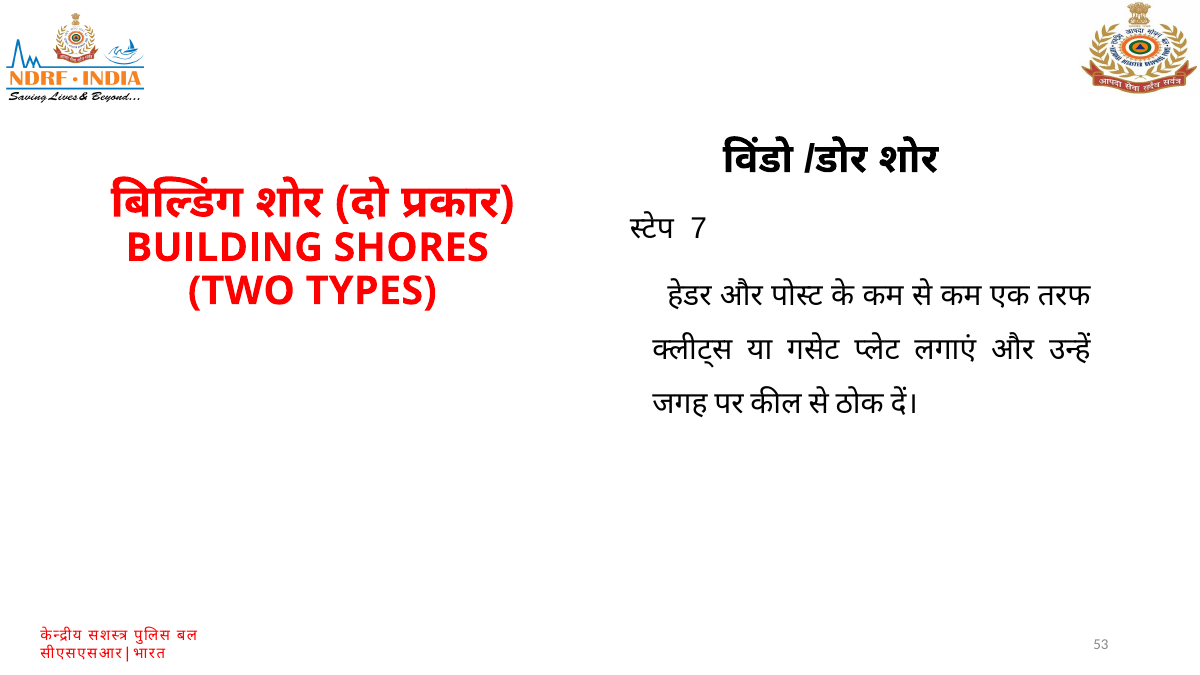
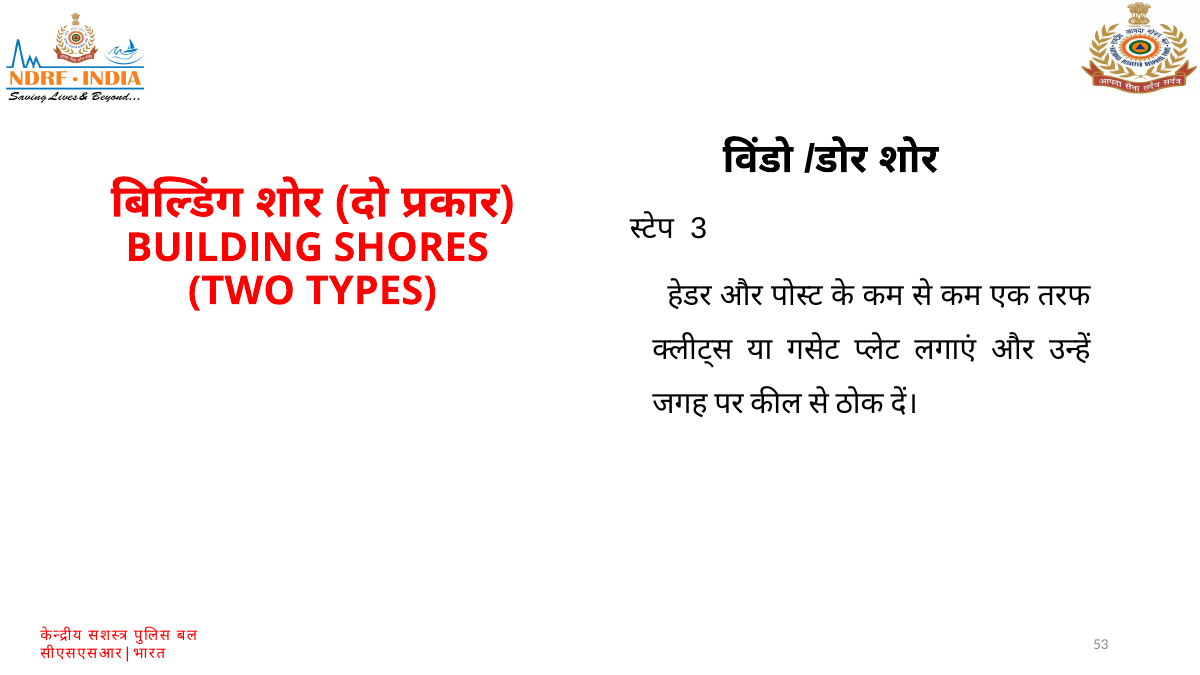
7: 7 -> 3
